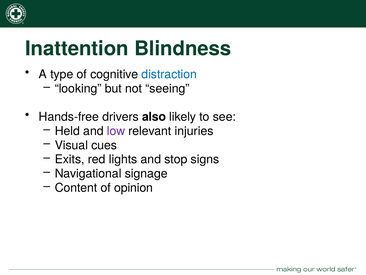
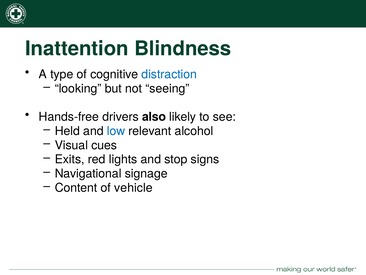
low colour: purple -> blue
injuries: injuries -> alcohol
opinion: opinion -> vehicle
